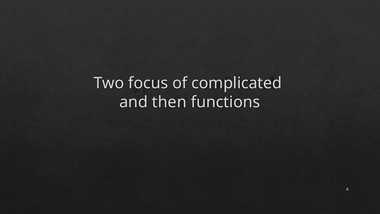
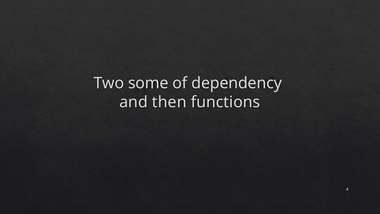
focus: focus -> some
complicated: complicated -> dependency
